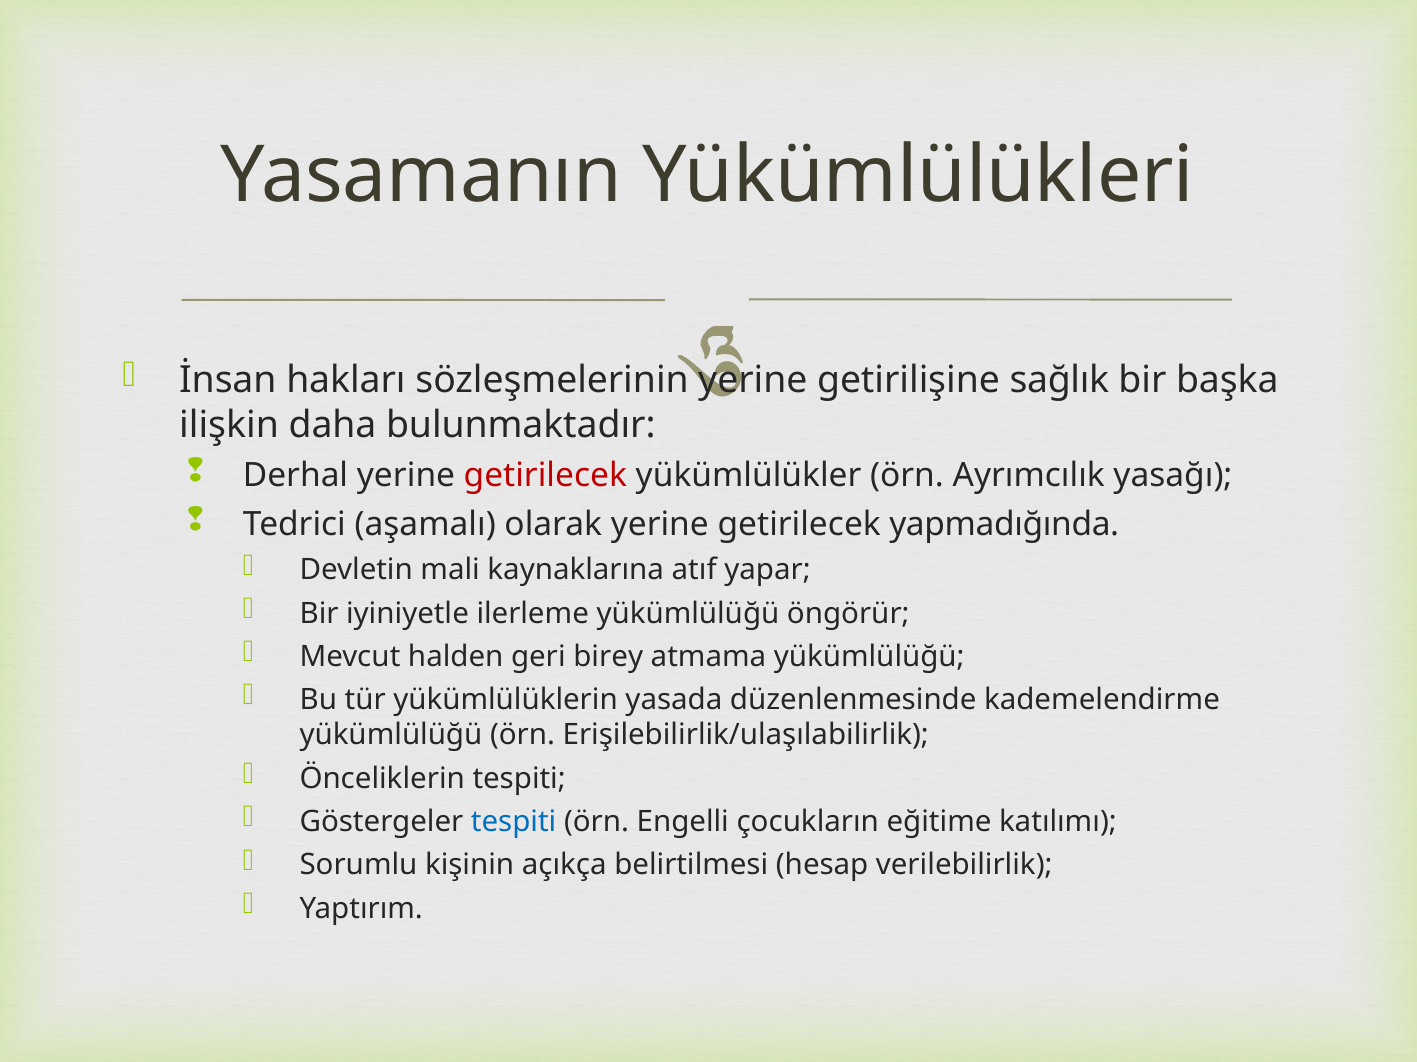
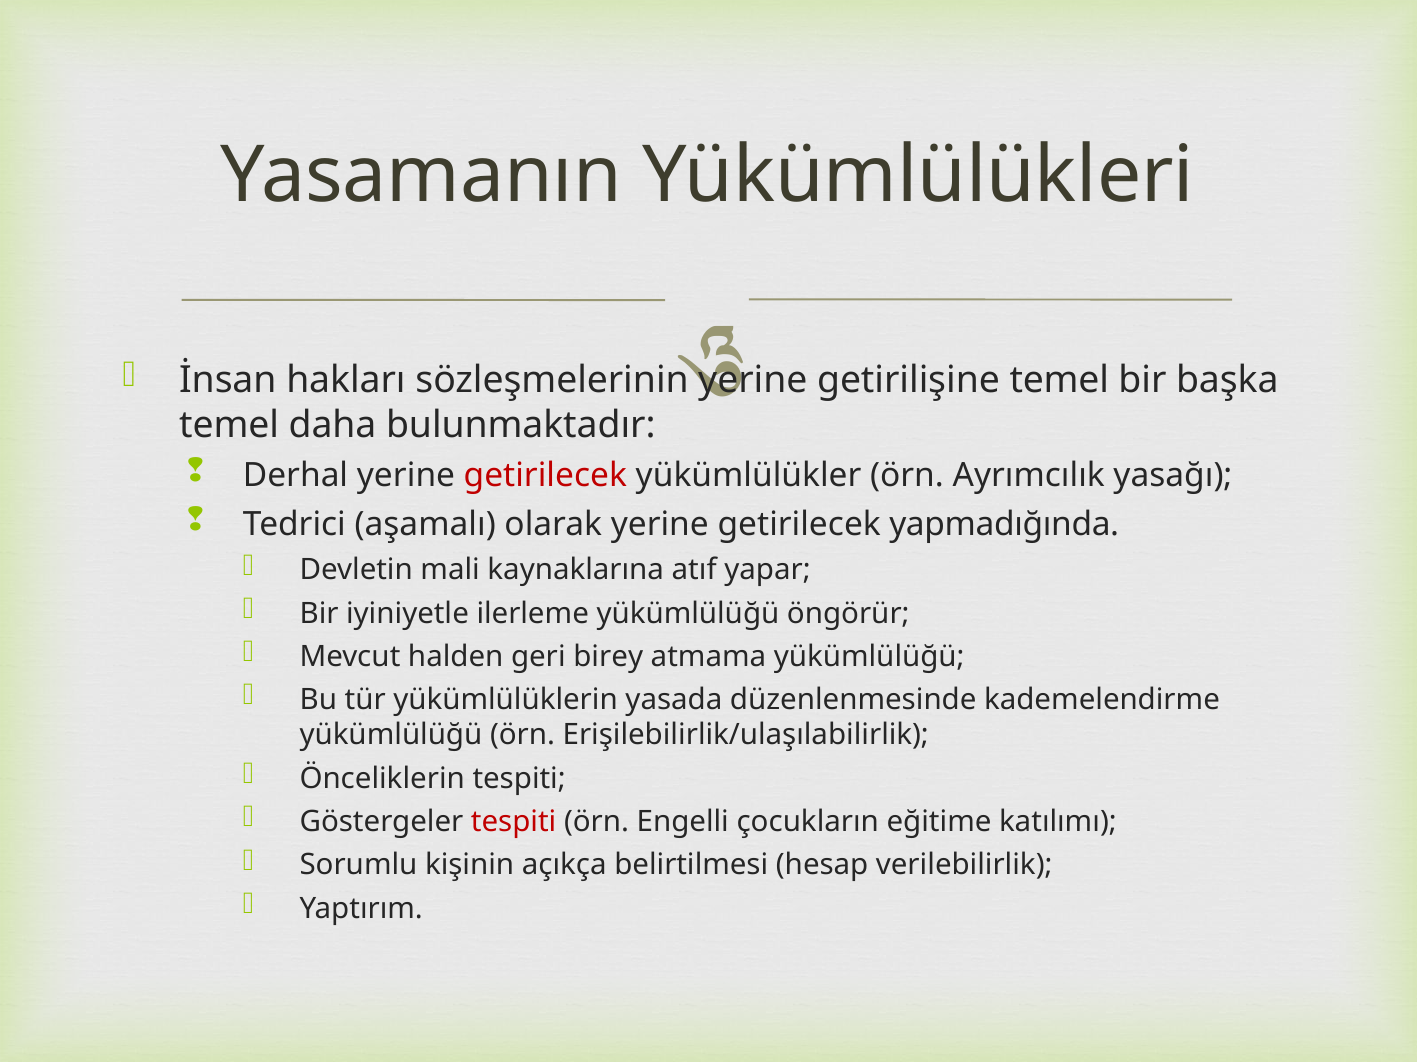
getirilişine sağlık: sağlık -> temel
ilişkin at (229, 425): ilişkin -> temel
tespiti at (514, 822) colour: blue -> red
